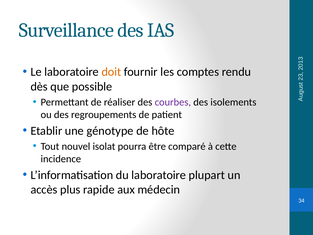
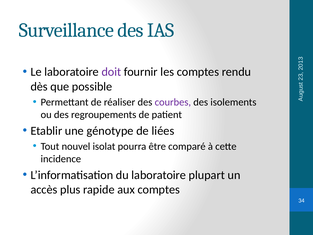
doit colour: orange -> purple
hôte: hôte -> liées
aux médecin: médecin -> comptes
